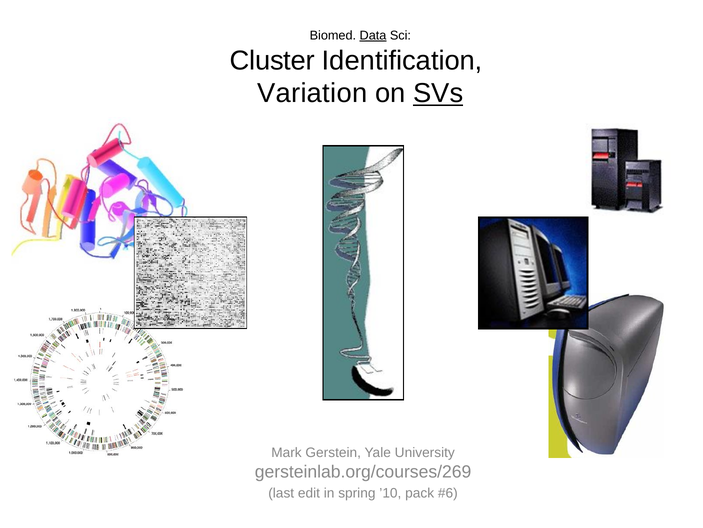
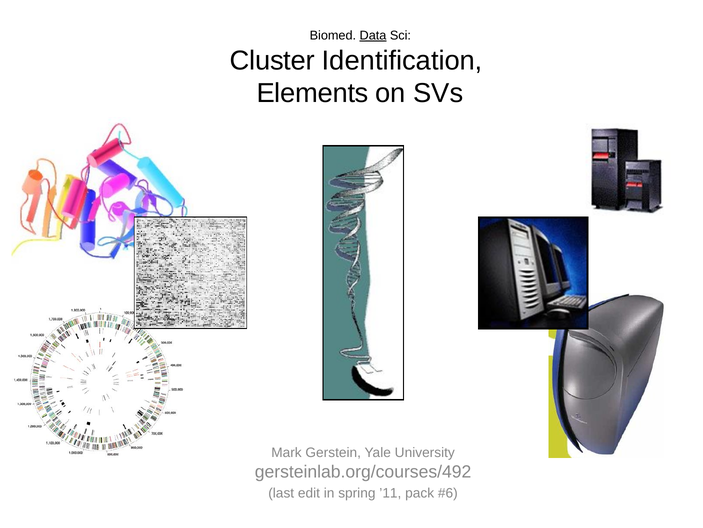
Variation: Variation -> Elements
SVs underline: present -> none
gersteinlab.org/courses/269: gersteinlab.org/courses/269 -> gersteinlab.org/courses/492
’10: ’10 -> ’11
